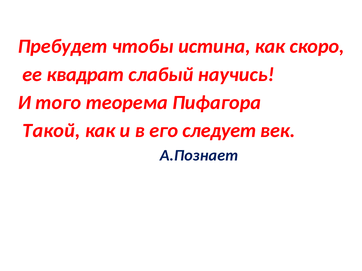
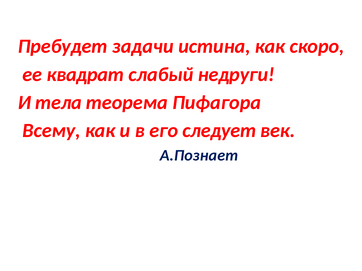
чтобы: чтобы -> задачи
научись: научись -> недруги
того: того -> тела
Такой: Такой -> Всему
